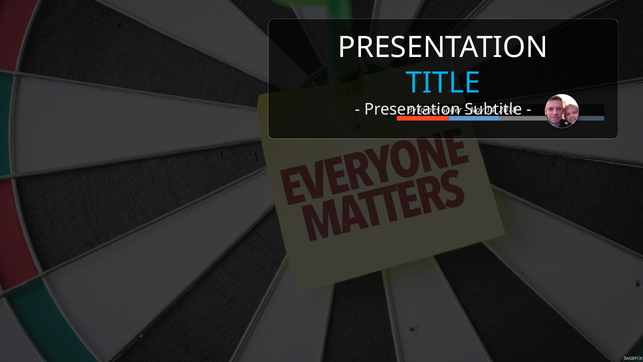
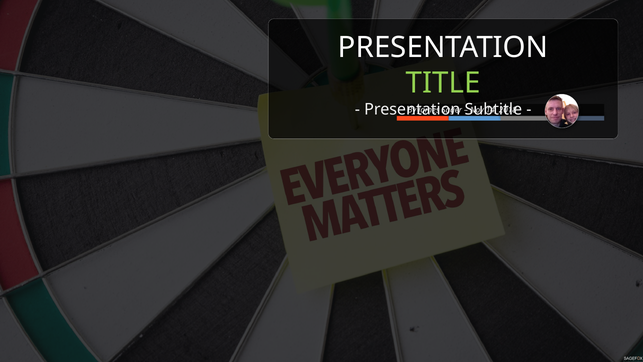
TITLE colour: light blue -> light green
